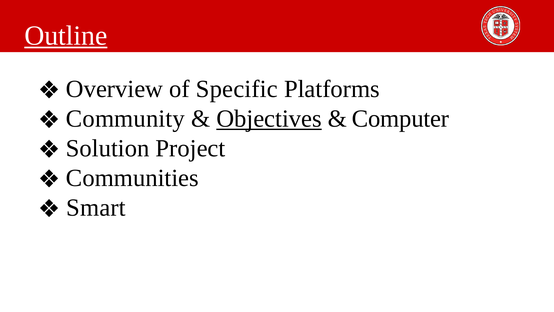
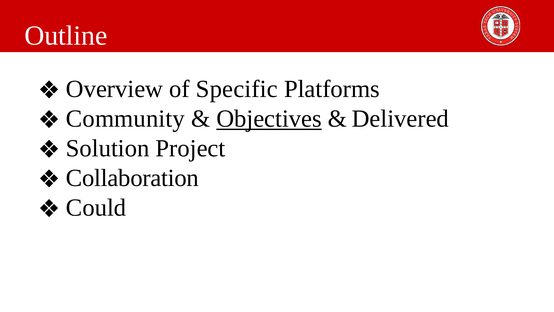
Outline underline: present -> none
Computer: Computer -> Delivered
Communities: Communities -> Collaboration
Smart: Smart -> Could
